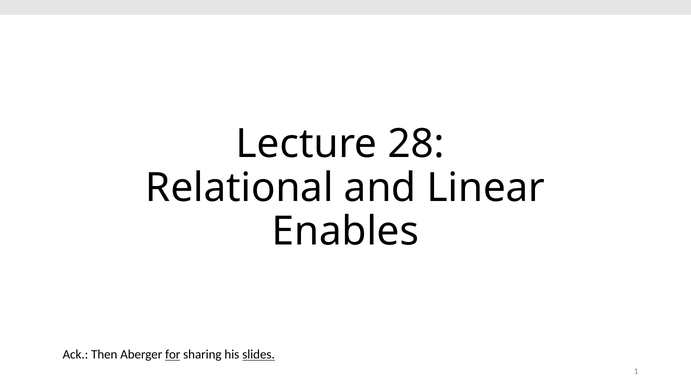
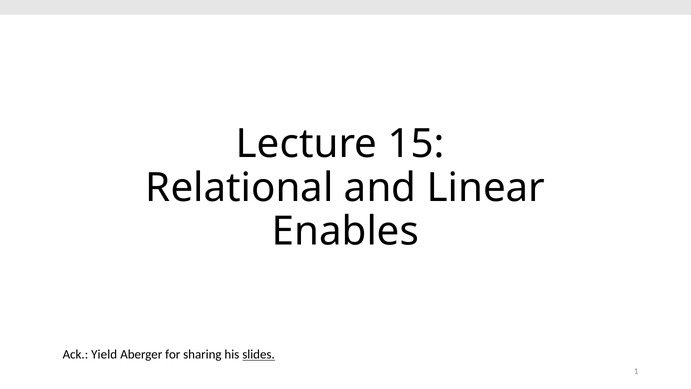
28: 28 -> 15
Then: Then -> Yield
for underline: present -> none
